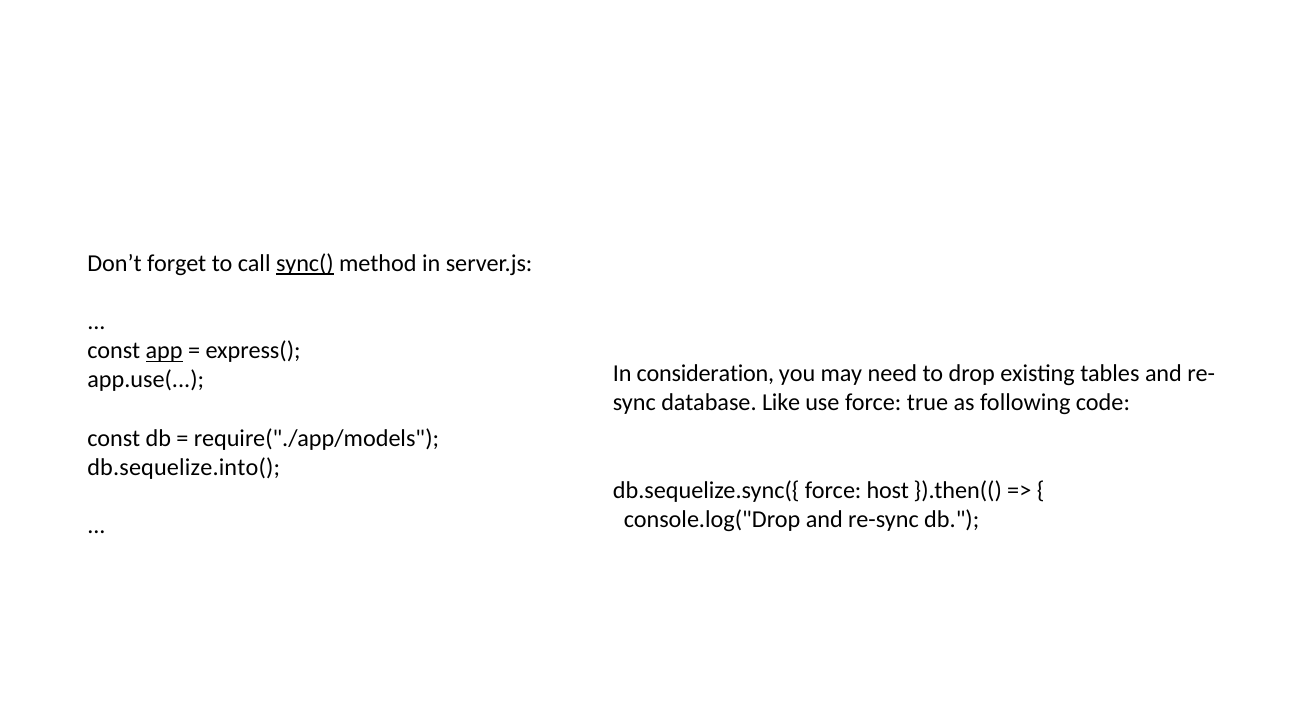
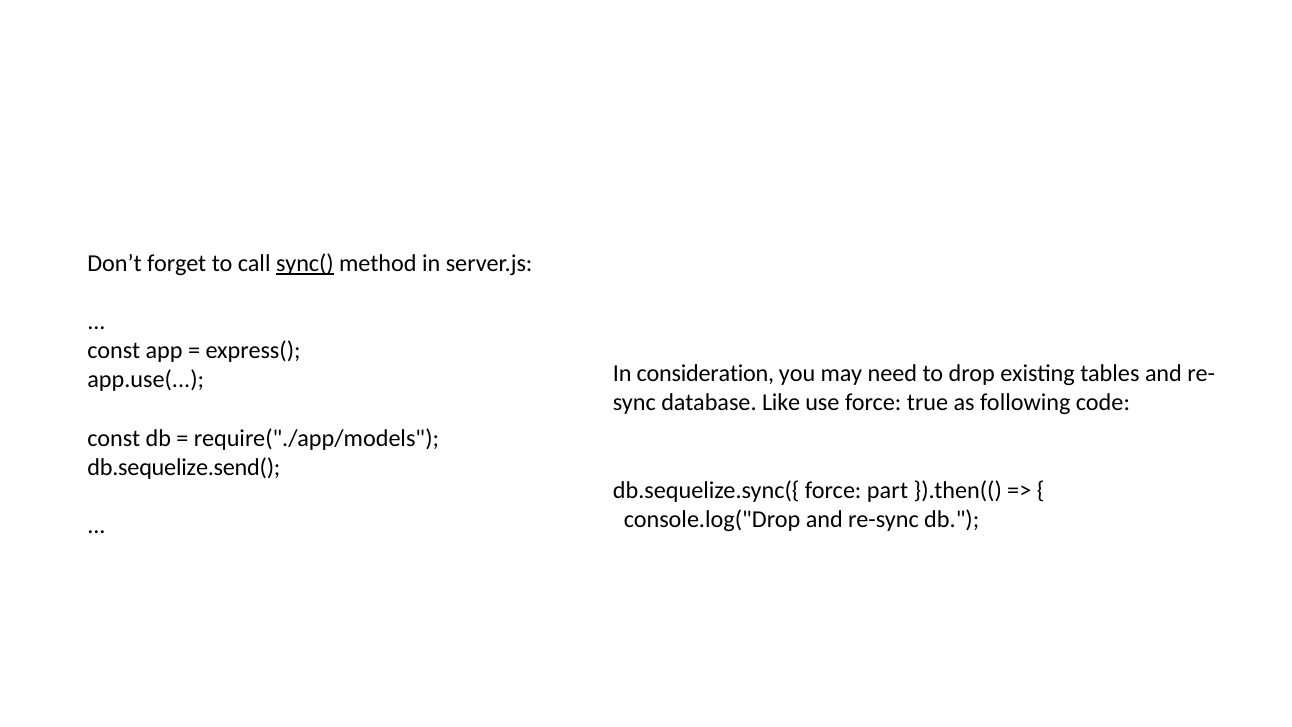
app underline: present -> none
db.sequelize.into(: db.sequelize.into( -> db.sequelize.send(
host: host -> part
